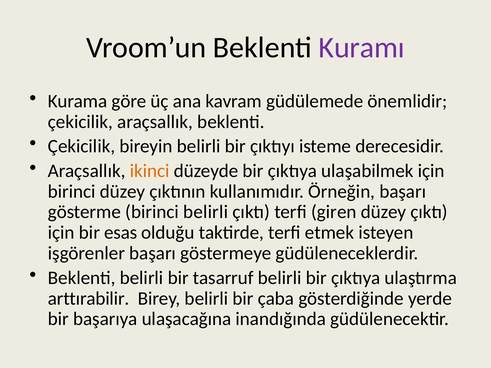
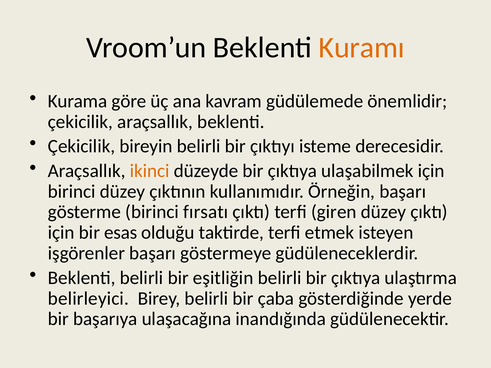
Kuramı colour: purple -> orange
birinci belirli: belirli -> fırsatı
tasarruf: tasarruf -> eşitliğin
arttırabilir: arttırabilir -> belirleyici
